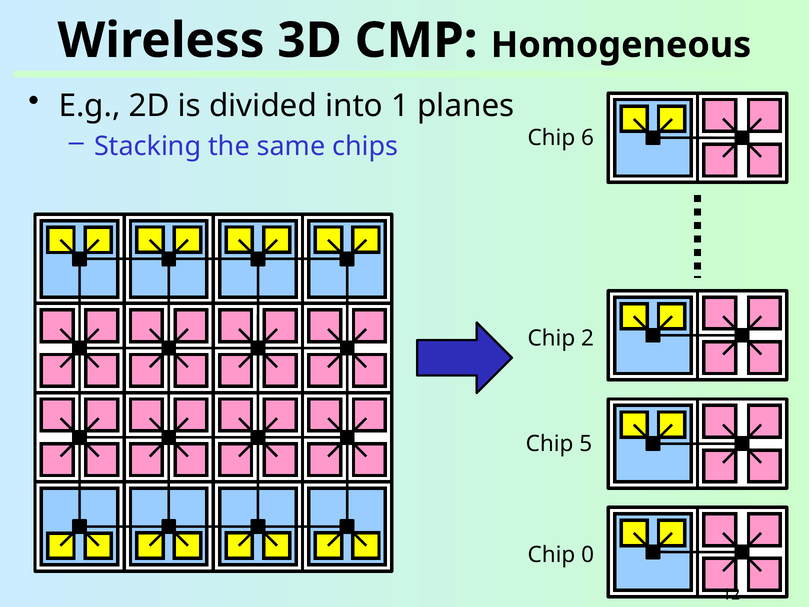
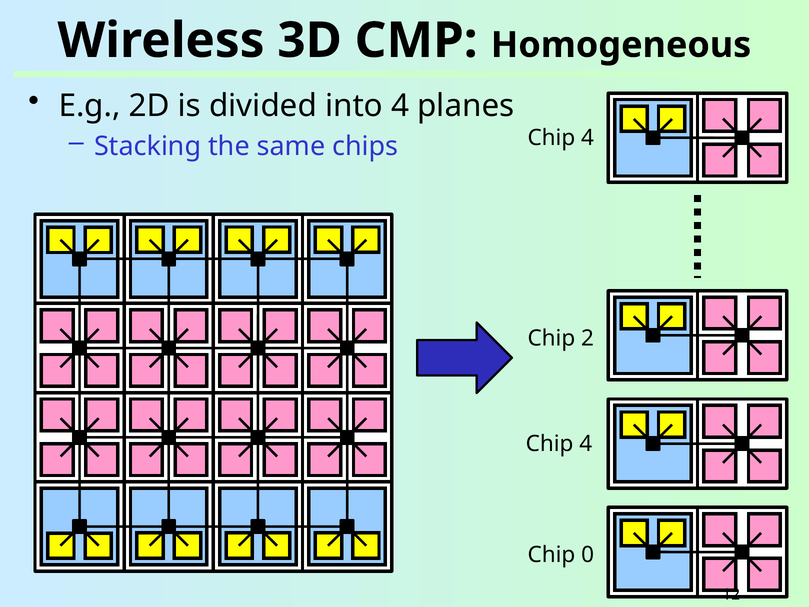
into 1: 1 -> 4
6 at (588, 138): 6 -> 4
5 at (586, 443): 5 -> 4
